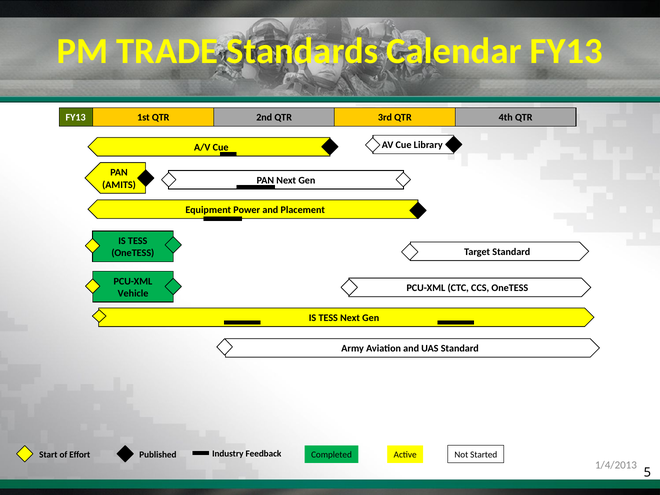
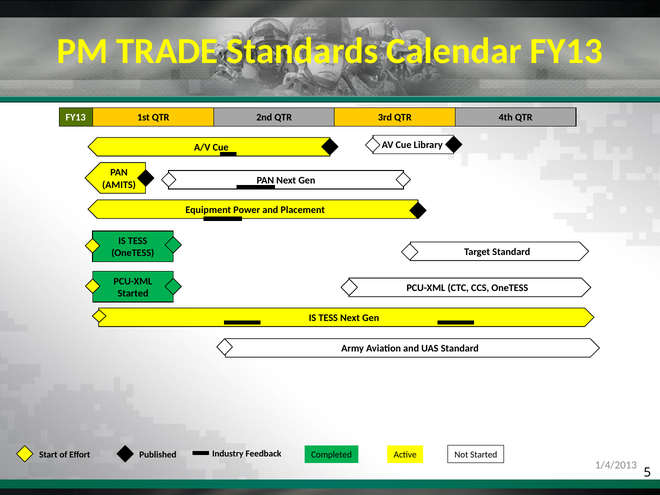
Vehicle at (133, 293): Vehicle -> Started
